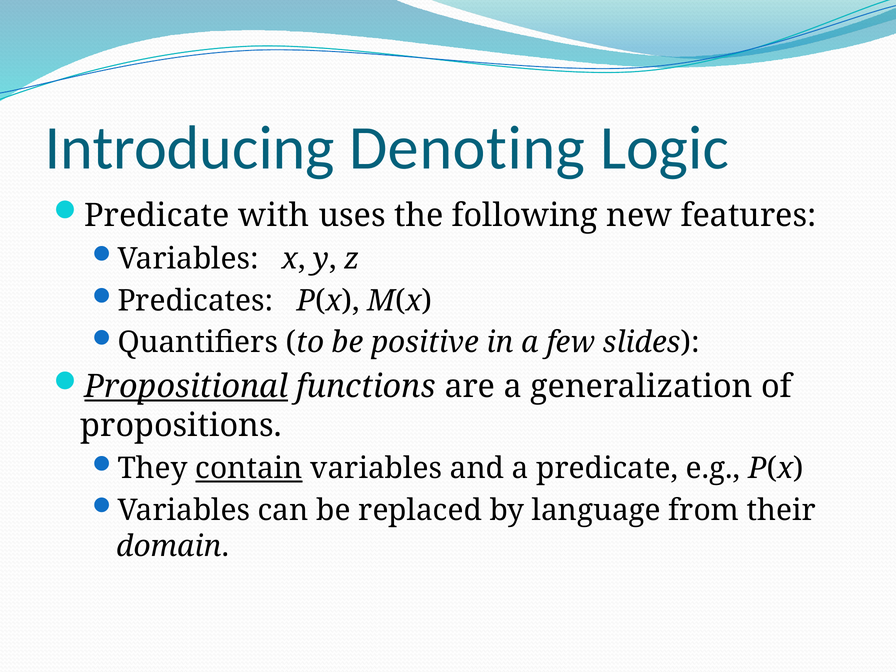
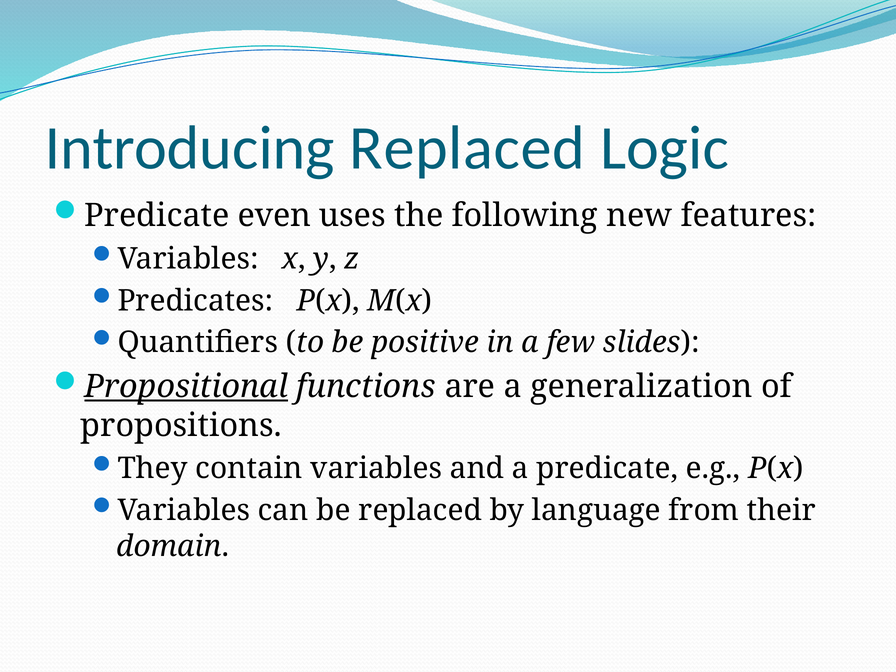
Introducing Denoting: Denoting -> Replaced
with: with -> even
contain underline: present -> none
